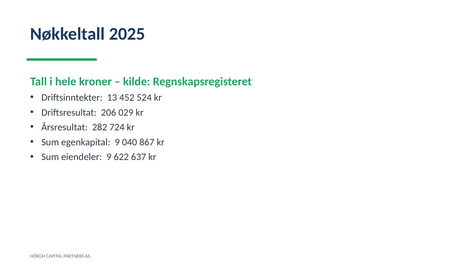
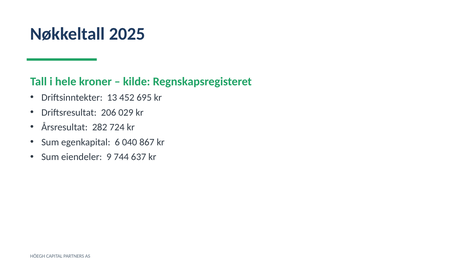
524: 524 -> 695
egenkapital 9: 9 -> 6
622: 622 -> 744
